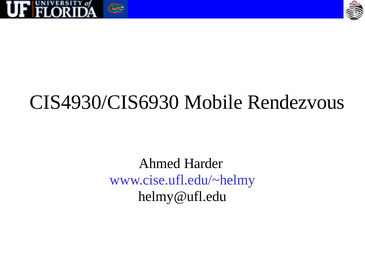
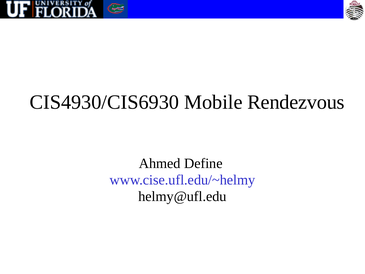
Harder: Harder -> Define
